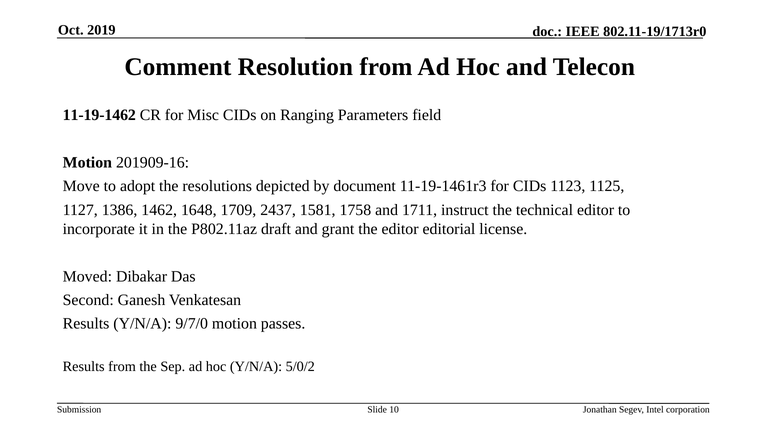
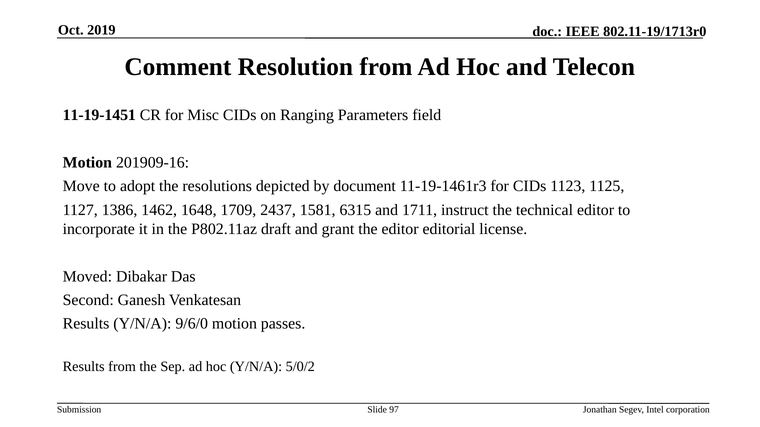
11-19-1462: 11-19-1462 -> 11-19-1451
1758: 1758 -> 6315
9/7/0: 9/7/0 -> 9/6/0
10: 10 -> 97
